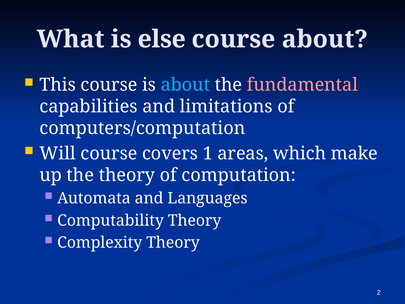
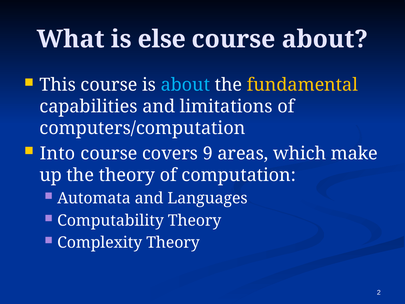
fundamental colour: pink -> yellow
Will: Will -> Into
1: 1 -> 9
